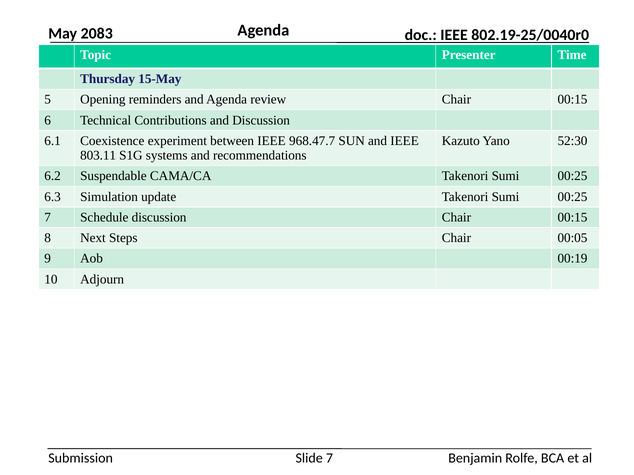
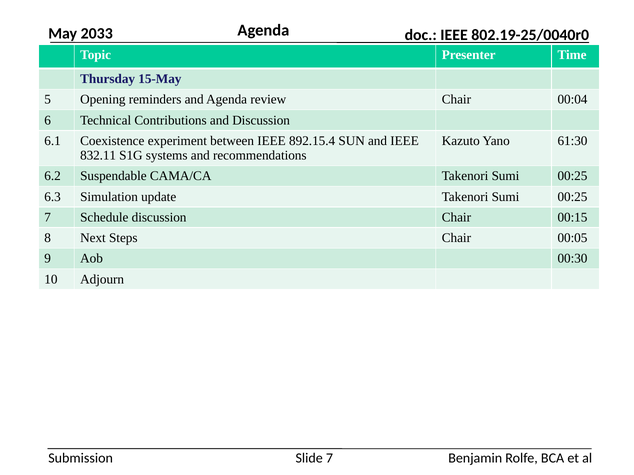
2083: 2083 -> 2033
review Chair 00:15: 00:15 -> 00:04
968.47.7: 968.47.7 -> 892.15.4
52:30: 52:30 -> 61:30
803.11: 803.11 -> 832.11
00:19: 00:19 -> 00:30
